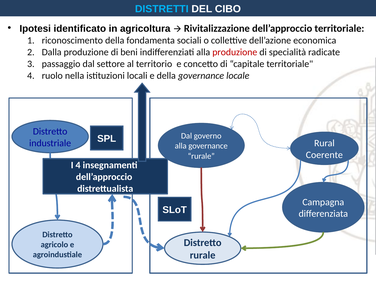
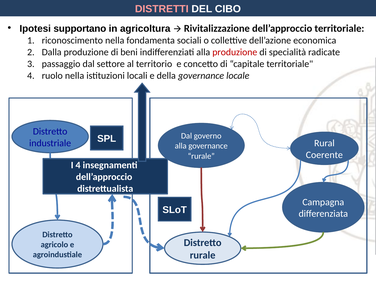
DISTRETTI colour: light blue -> pink
identificato: identificato -> supportano
riconoscimento della: della -> nella
